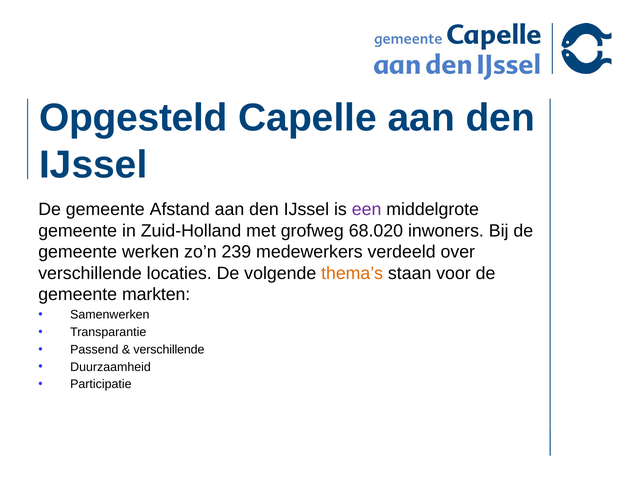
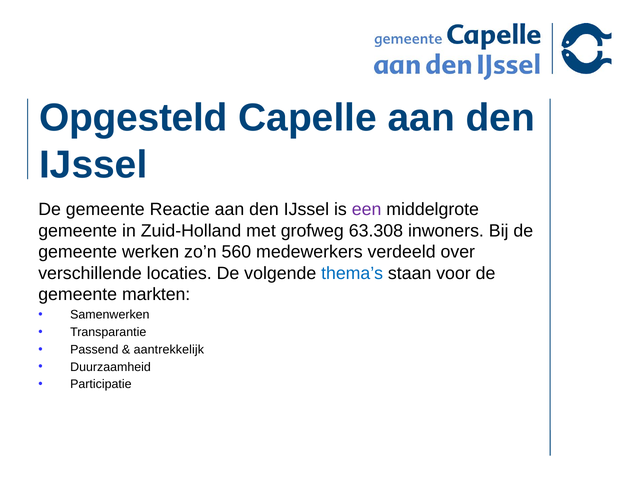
Afstand: Afstand -> Reactie
68.020: 68.020 -> 63.308
239: 239 -> 560
thema’s colour: orange -> blue
verschillende at (169, 349): verschillende -> aantrekkelijk
